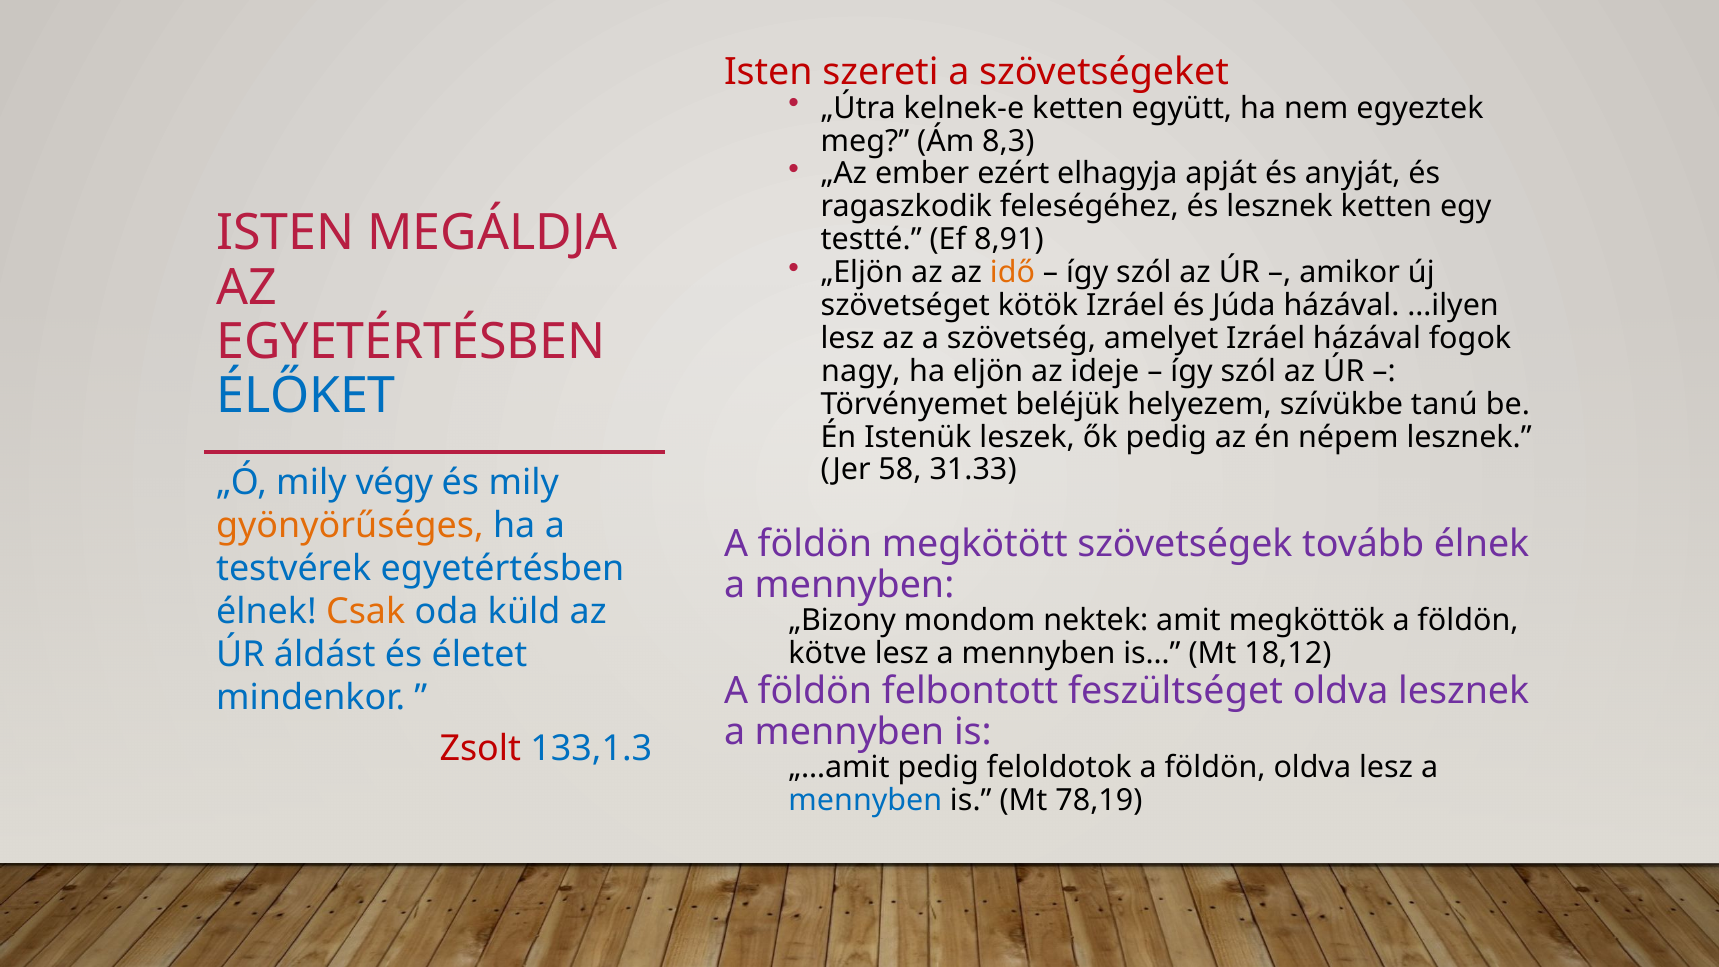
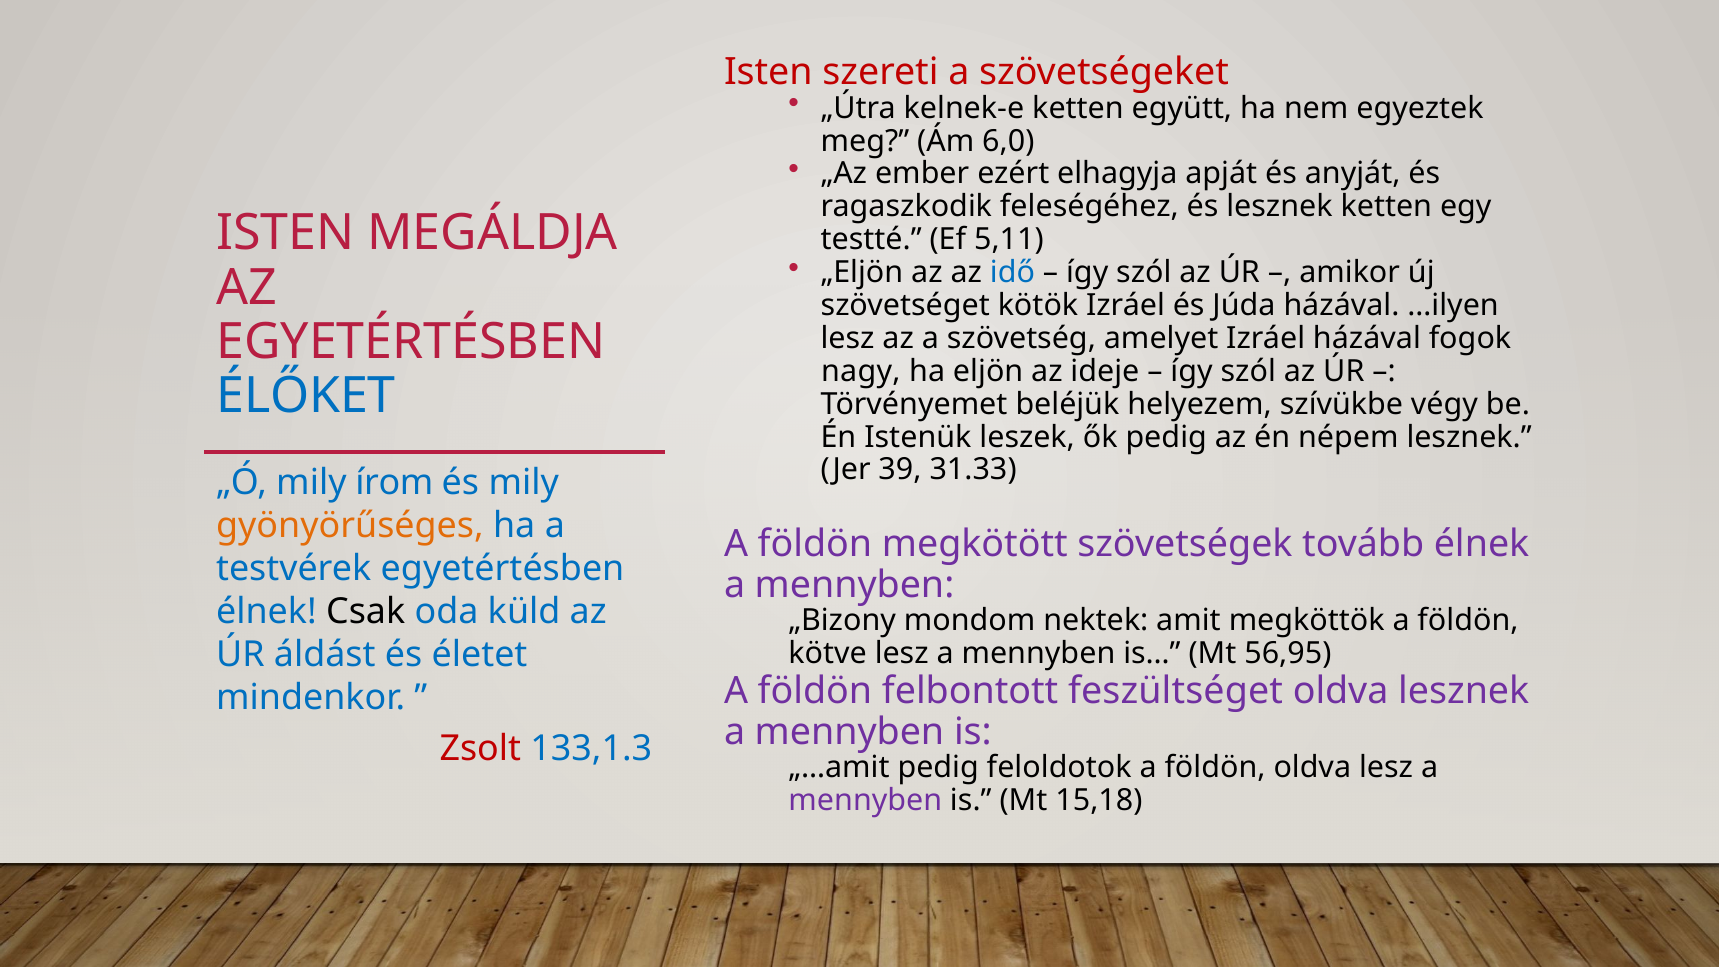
8,3: 8,3 -> 6,0
8,91: 8,91 -> 5,11
idő colour: orange -> blue
tanú: tanú -> végy
58: 58 -> 39
végy: végy -> írom
Csak colour: orange -> black
18,12: 18,12 -> 56,95
mennyben at (865, 800) colour: blue -> purple
78,19: 78,19 -> 15,18
